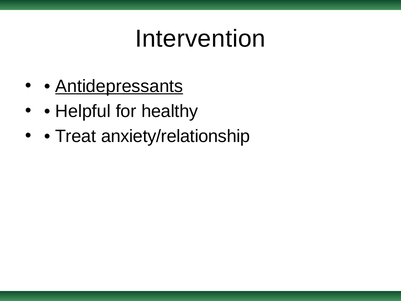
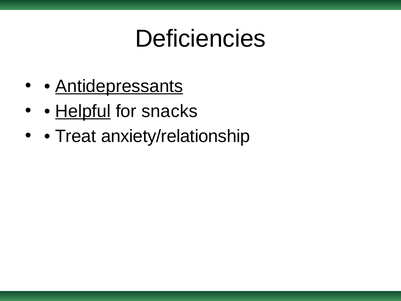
Intervention: Intervention -> Deficiencies
Helpful underline: none -> present
healthy: healthy -> snacks
